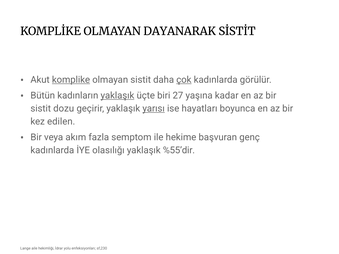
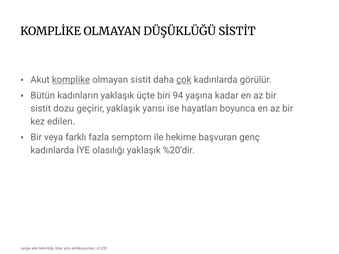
DAYANARAK: DAYANARAK -> DÜŞÜKLÜĞÜ
yaklaşık at (117, 96) underline: present -> none
27: 27 -> 94
yarısı underline: present -> none
akım: akım -> farklı
%55’dir: %55’dir -> %20’dir
